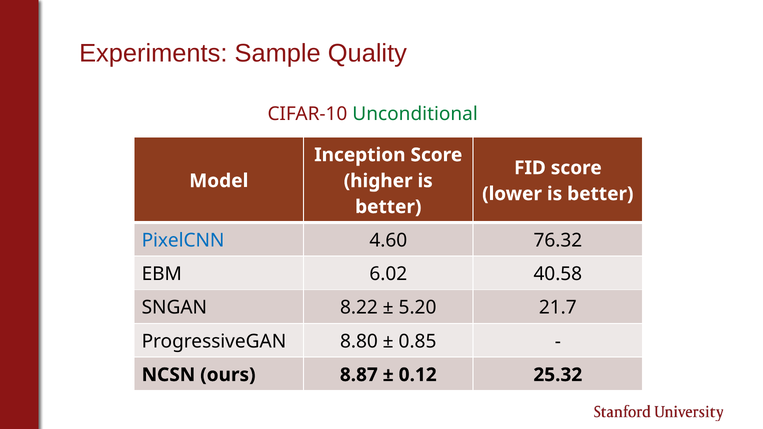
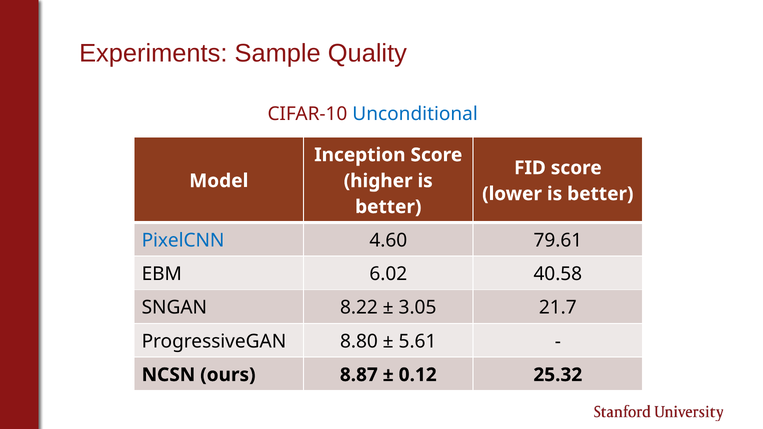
Unconditional colour: green -> blue
76.32: 76.32 -> 79.61
5.20: 5.20 -> 3.05
0.85: 0.85 -> 5.61
